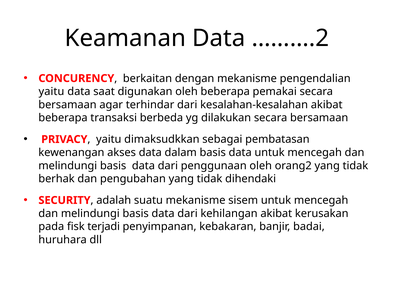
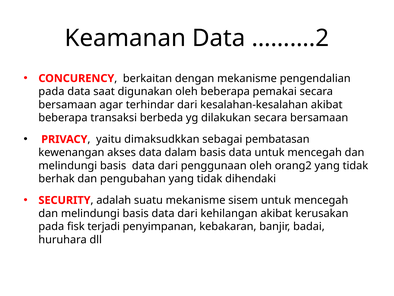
yaitu at (51, 91): yaitu -> pada
